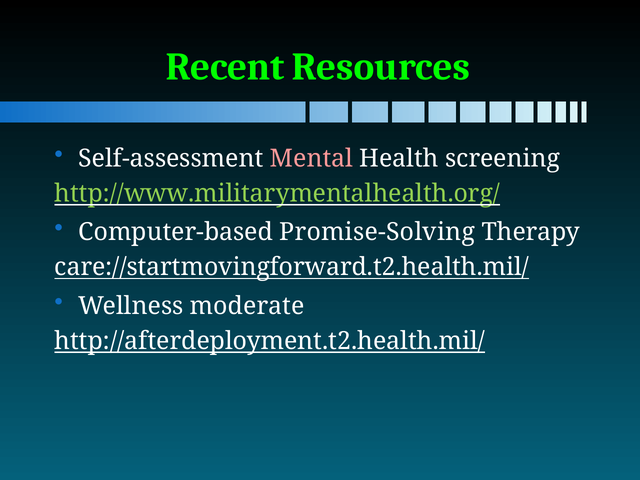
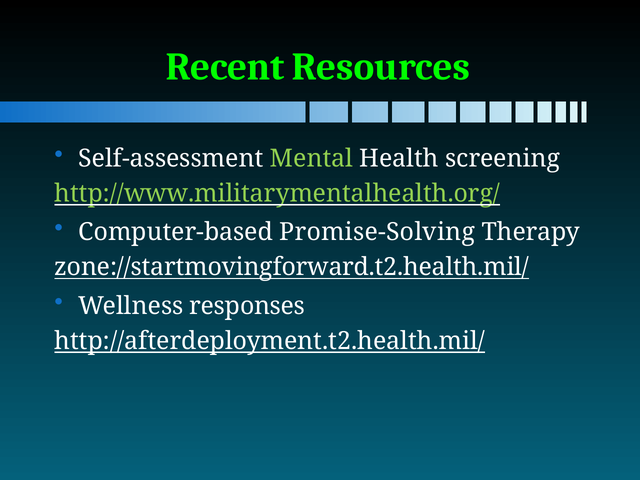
Mental colour: pink -> light green
care://startmovingforward.t2.health.mil/: care://startmovingforward.t2.health.mil/ -> zone://startmovingforward.t2.health.mil/
moderate: moderate -> responses
